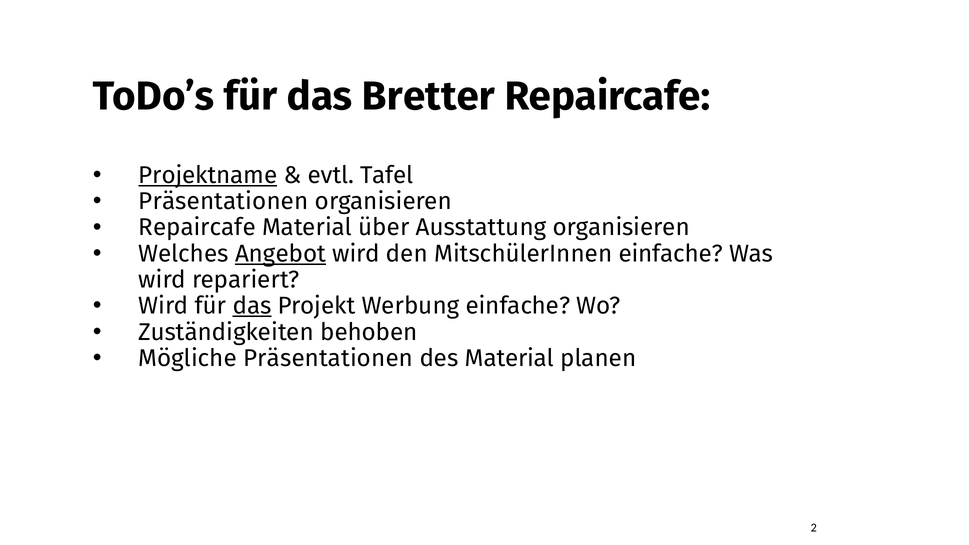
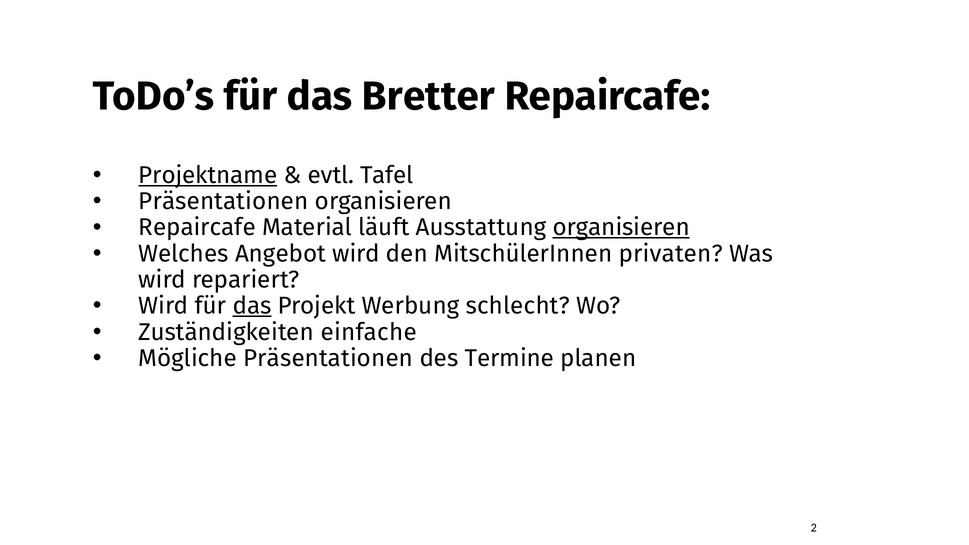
über: über -> läuft
organisieren at (621, 228) underline: none -> present
Angebot underline: present -> none
MitschülerInnen einfache: einfache -> privaten
Werbung einfache: einfache -> schlecht
behoben: behoben -> einfache
des Material: Material -> Termine
